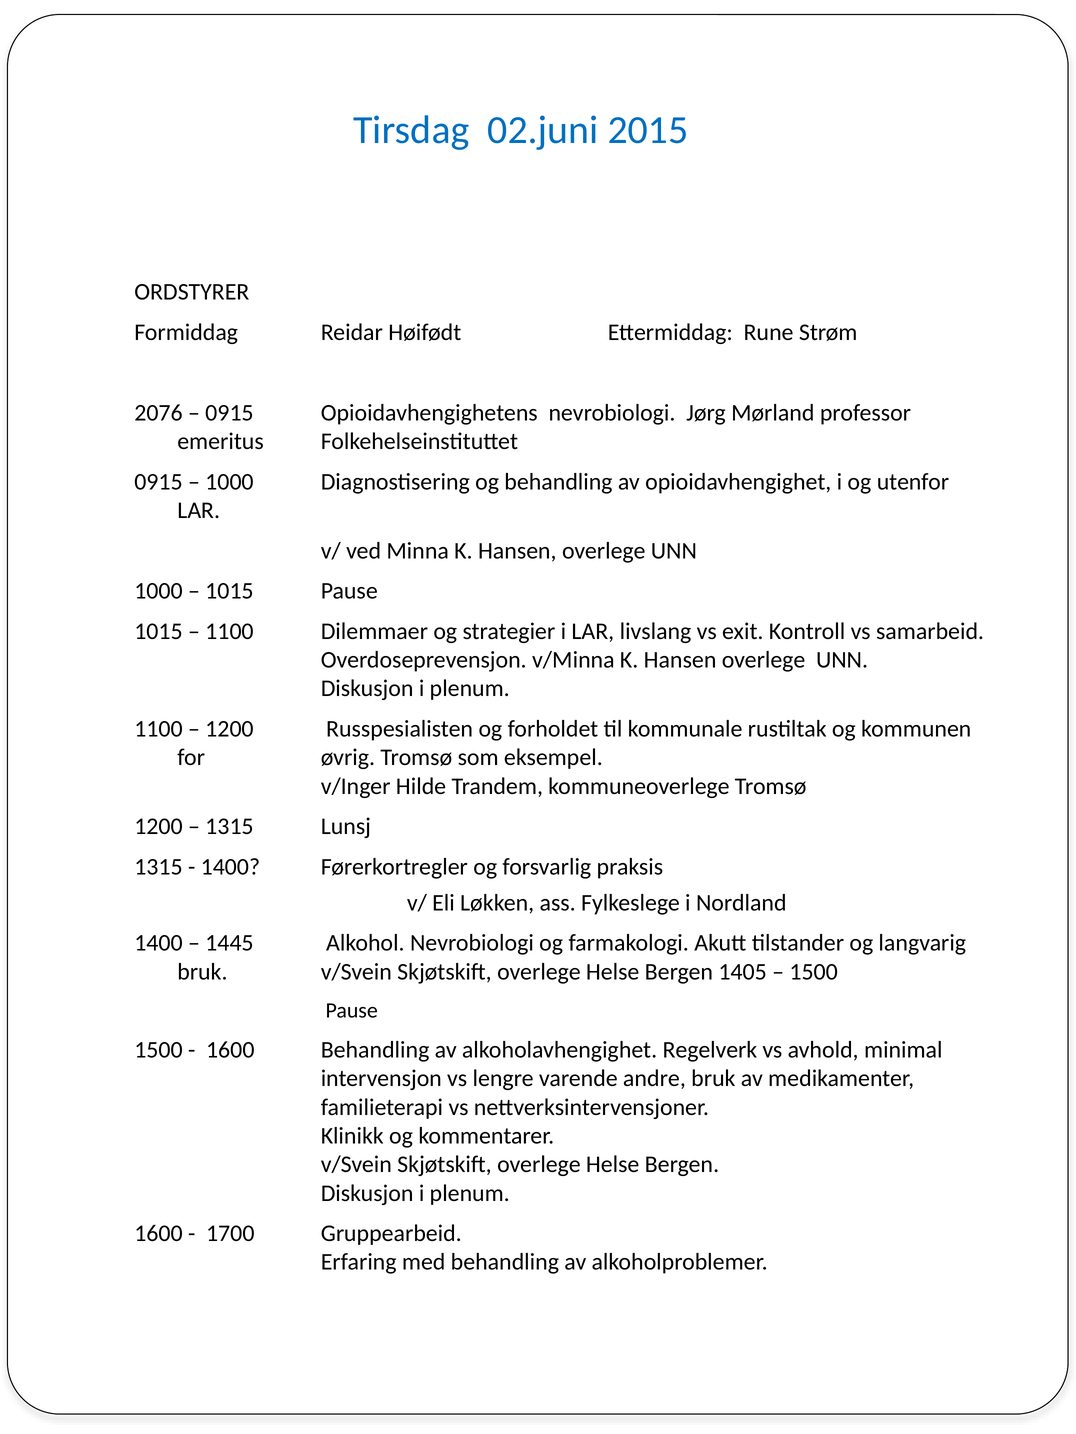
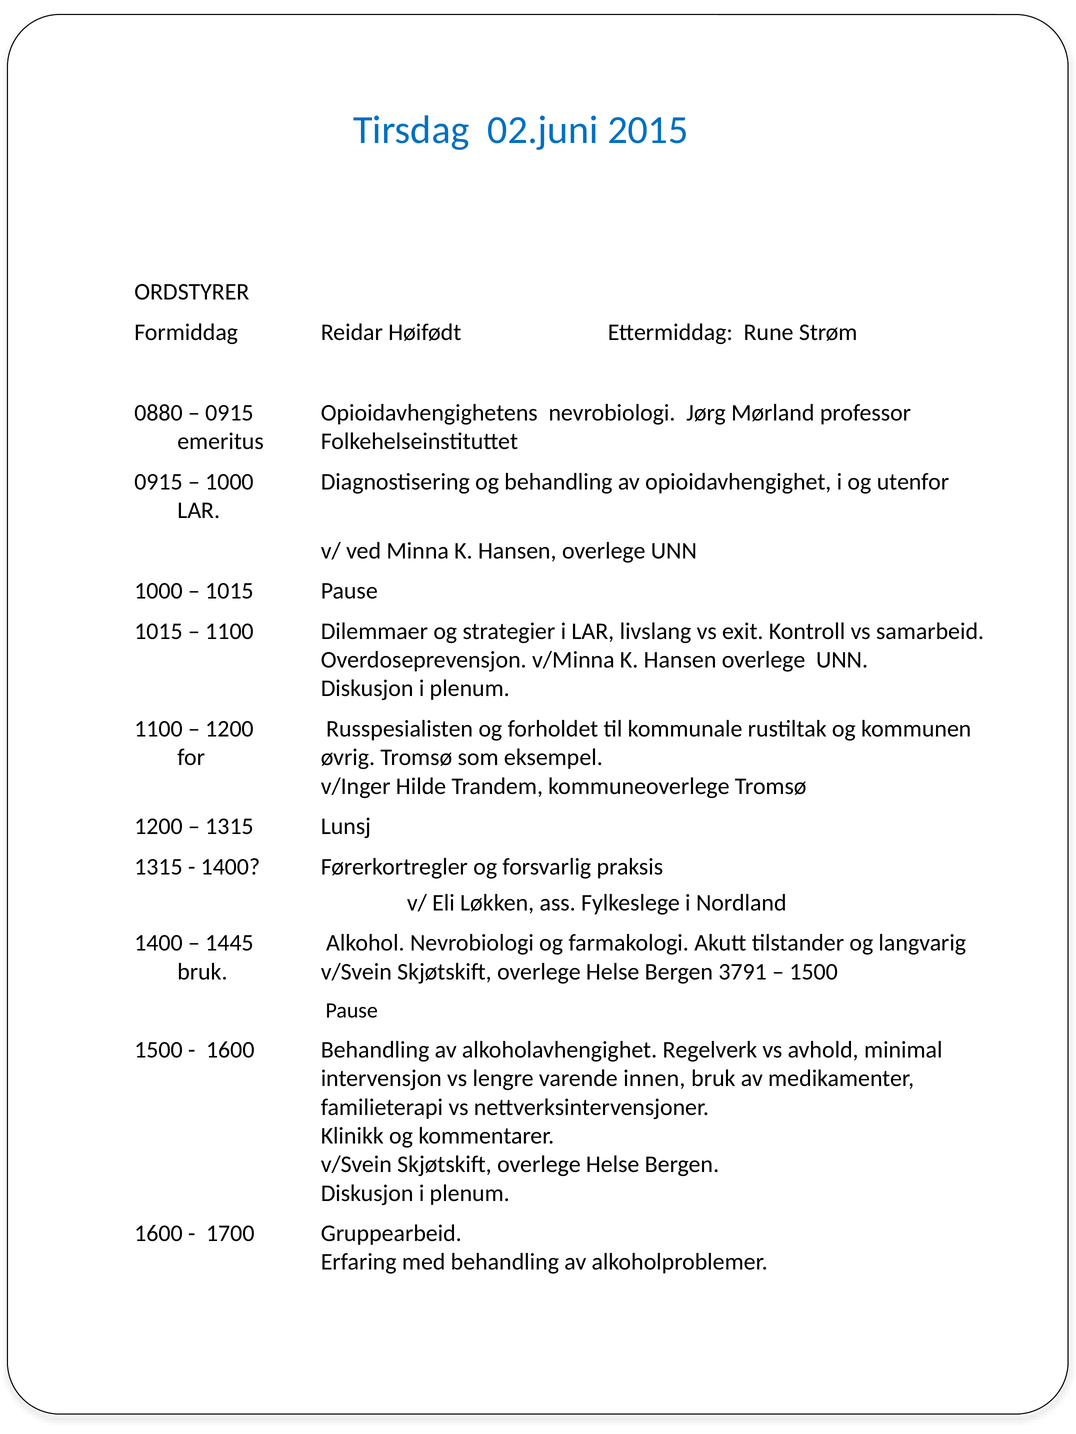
2076: 2076 -> 0880
1405: 1405 -> 3791
andre: andre -> innen
